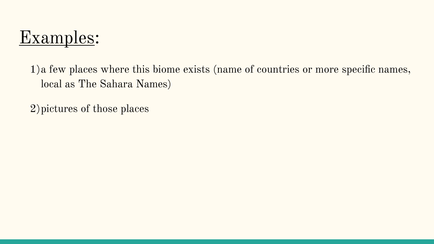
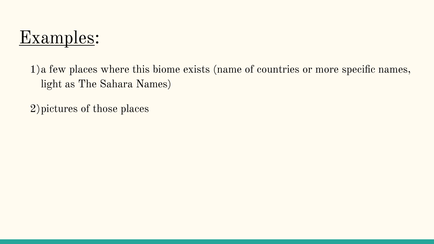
local: local -> light
